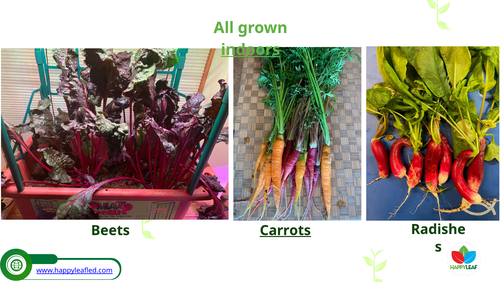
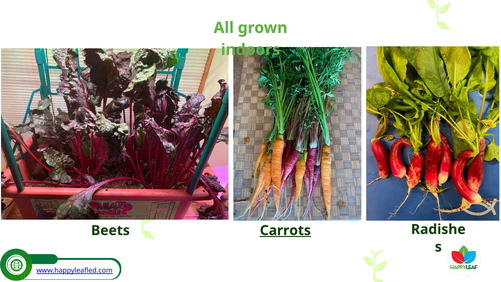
indoors underline: present -> none
